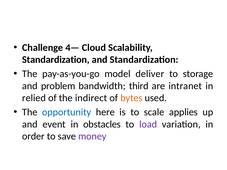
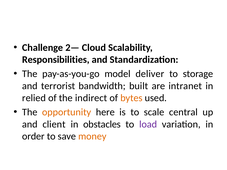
4—: 4— -> 2—
Standardization at (56, 60): Standardization -> Responsibilities
problem: problem -> terrorist
third: third -> built
opportunity colour: blue -> orange
applies: applies -> central
event: event -> client
money colour: purple -> orange
